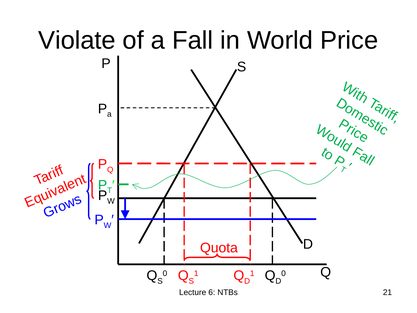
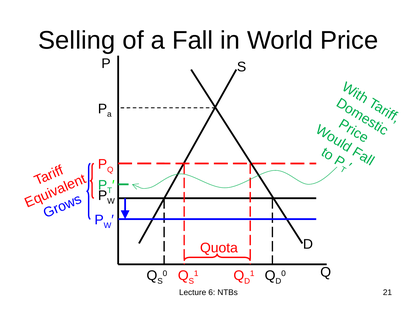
Violate: Violate -> Selling
